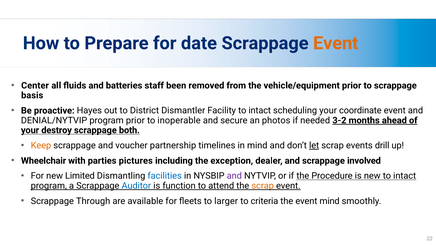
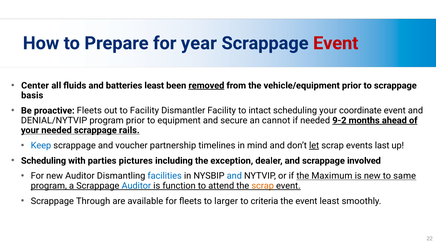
date: date -> year
Event at (336, 43) colour: orange -> red
batteries staff: staff -> least
removed underline: none -> present
proactive Hayes: Hayes -> Fleets
to District: District -> Facility
inoperable: inoperable -> equipment
photos: photos -> cannot
3-2: 3-2 -> 9-2
your destroy: destroy -> needed
both: both -> rails
Keep colour: orange -> blue
drill: drill -> last
Wheelchair at (44, 161): Wheelchair -> Scheduling
new Limited: Limited -> Auditor
and at (234, 176) colour: purple -> blue
Procedure: Procedure -> Maximum
new to intact: intact -> same
event mind: mind -> least
